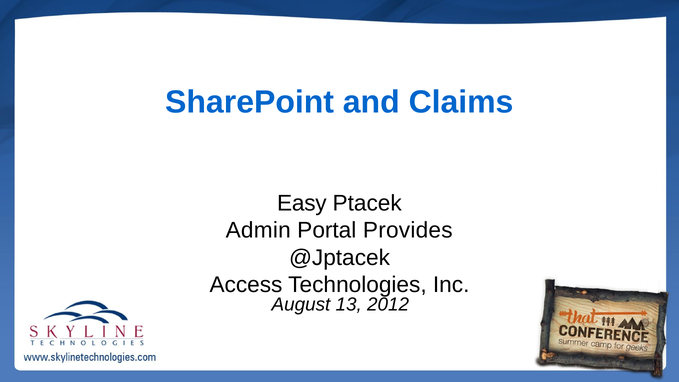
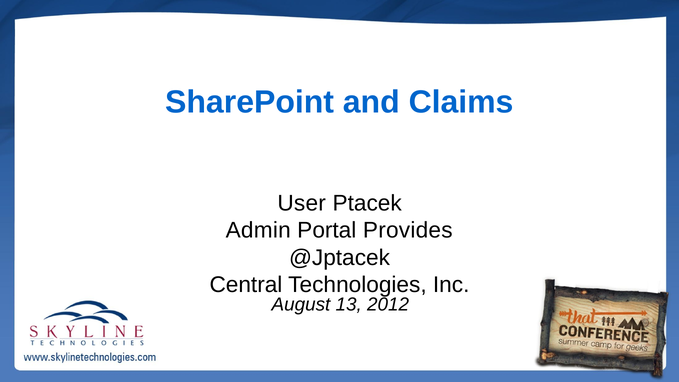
Easy: Easy -> User
Access: Access -> Central
